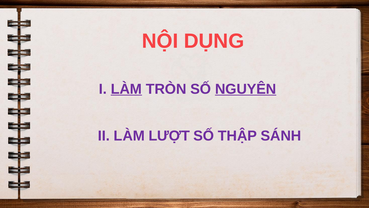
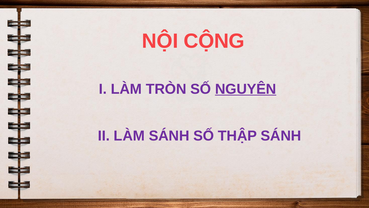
DỤNG: DỤNG -> CỘNG
LÀM at (126, 89) underline: present -> none
LÀM LƯỢT: LƯỢT -> SÁNH
